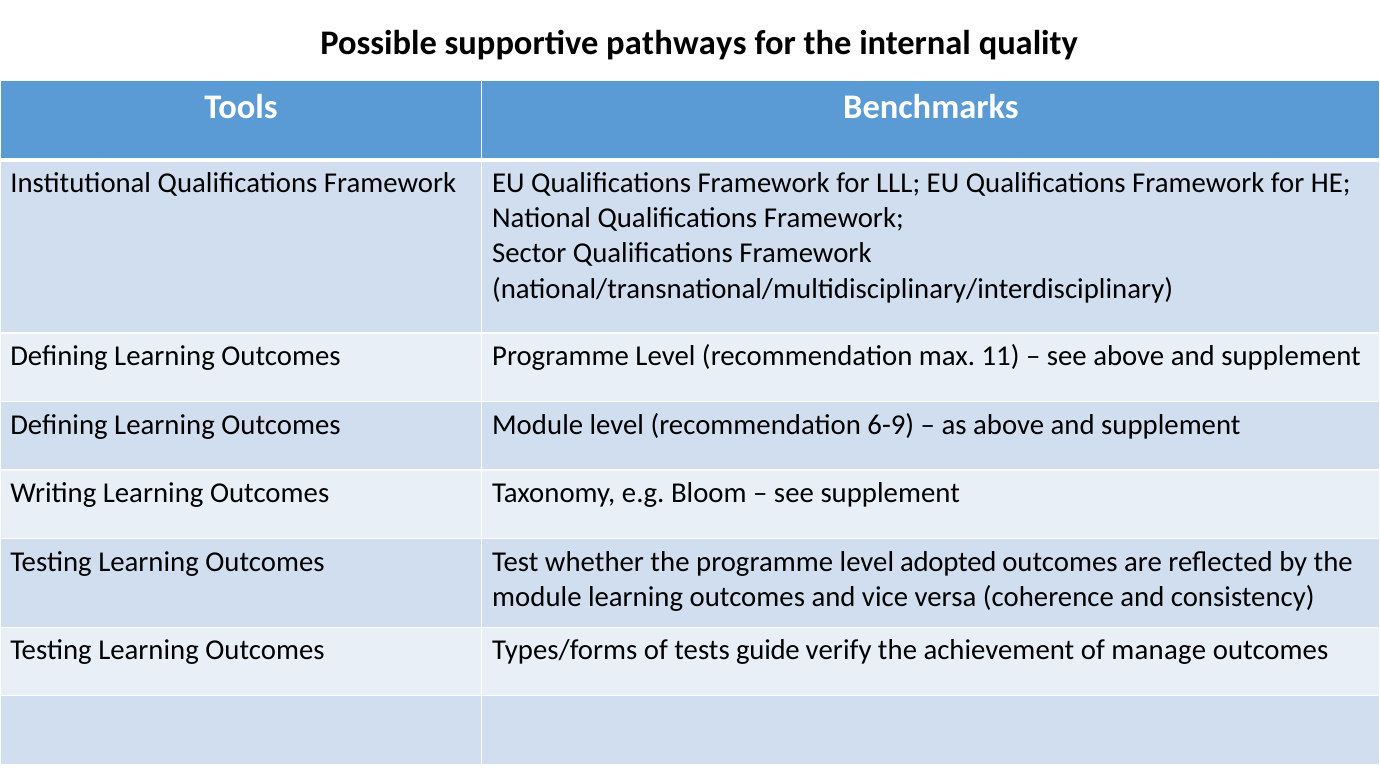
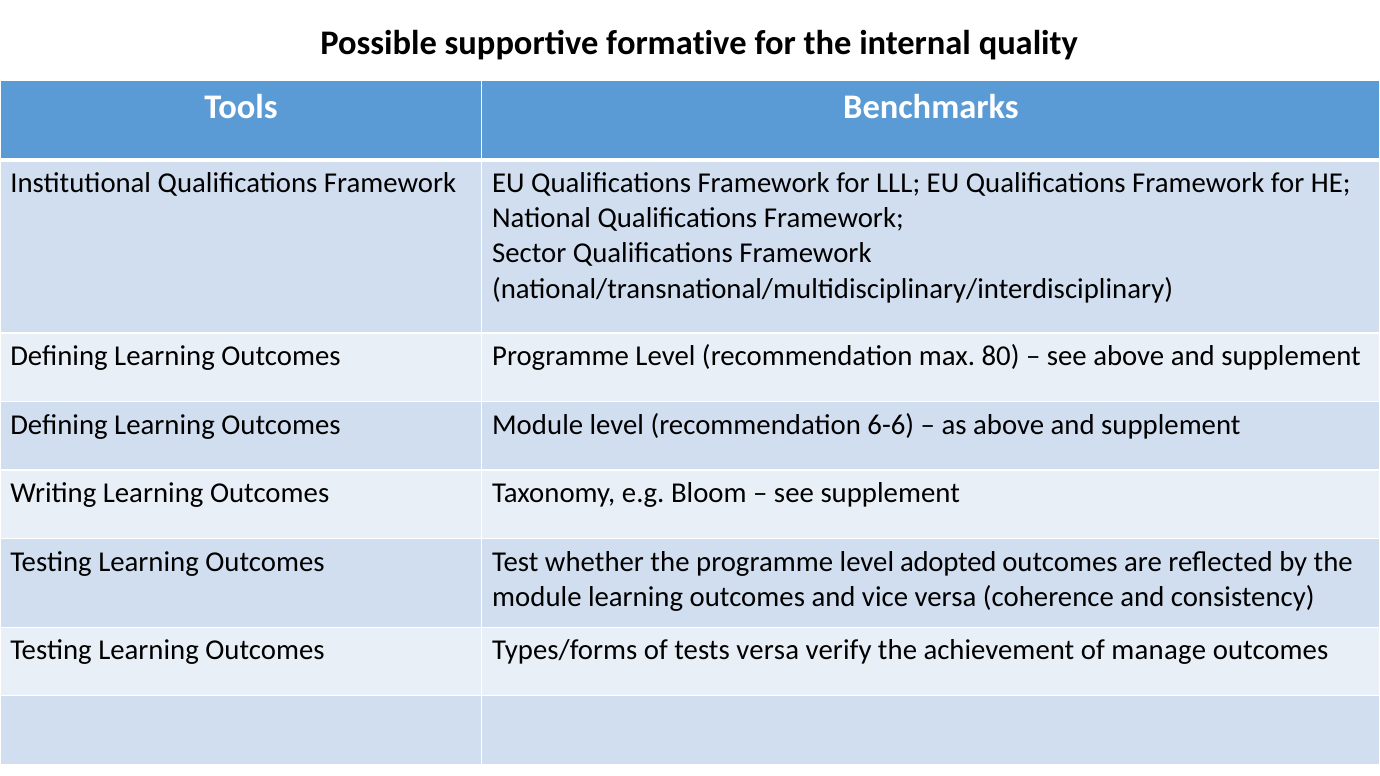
pathways: pathways -> formative
11: 11 -> 80
6-9: 6-9 -> 6-6
tests guide: guide -> versa
